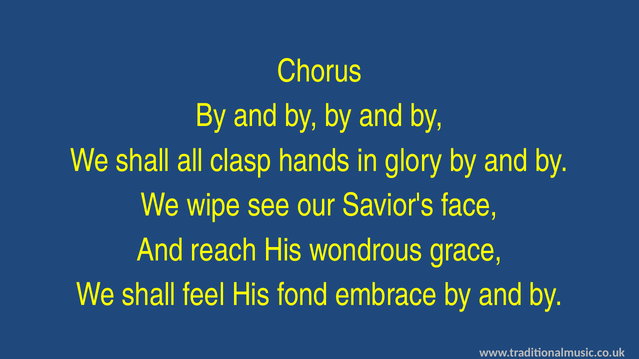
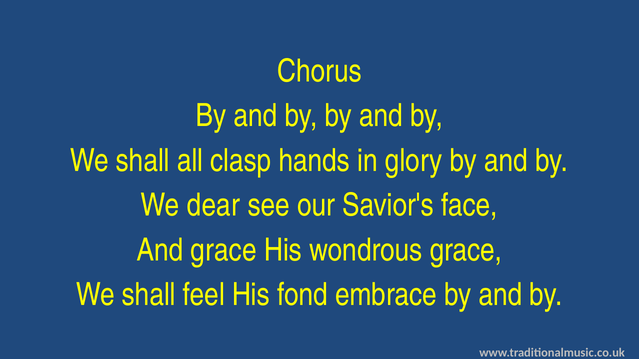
wipe: wipe -> dear
And reach: reach -> grace
